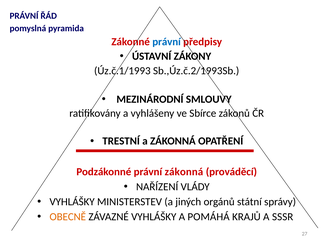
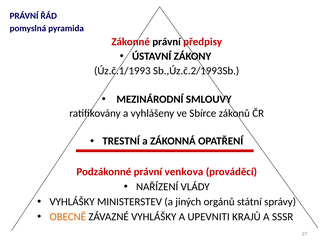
právní at (167, 42) colour: blue -> black
právní zákonná: zákonná -> venkova
POMÁHÁ: POMÁHÁ -> UPEVNITI
